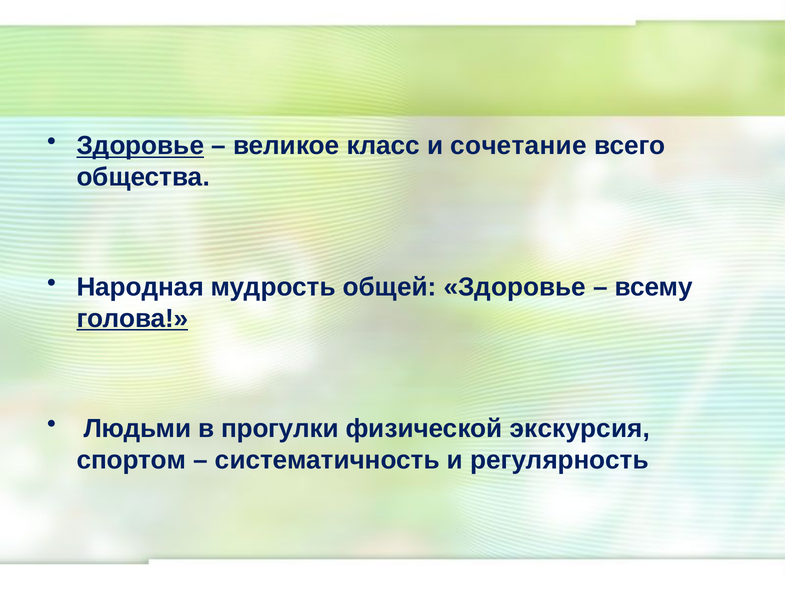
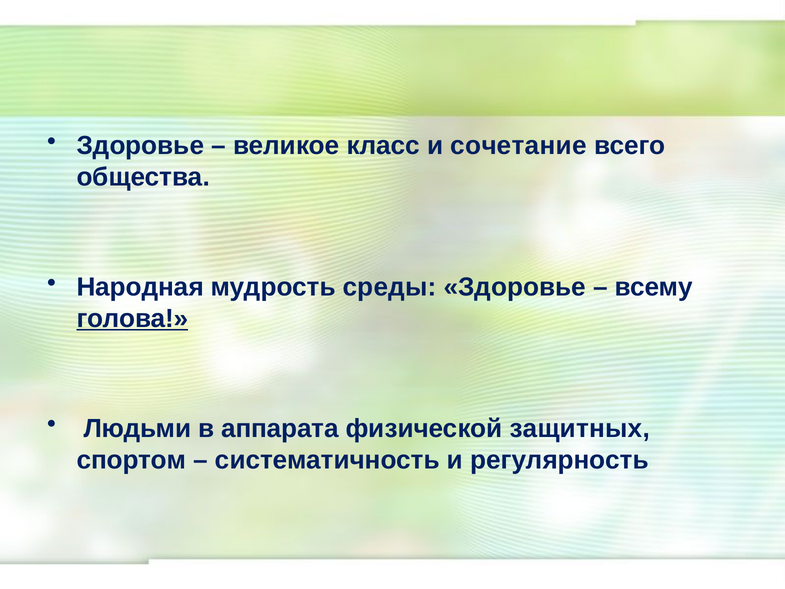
Здоровье at (140, 146) underline: present -> none
общей: общей -> среды
прогулки: прогулки -> аппарата
экскурсия: экскурсия -> защитных
